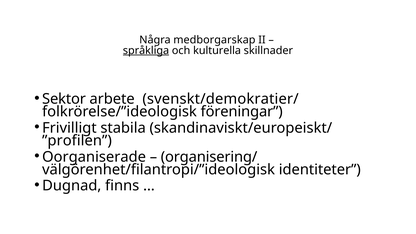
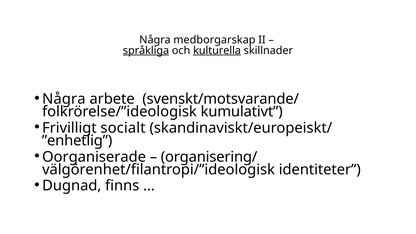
kulturella underline: none -> present
Sektor at (64, 99): Sektor -> Några
svenskt/demokratier/: svenskt/demokratier/ -> svenskt/motsvarande/
föreningar: föreningar -> kumulativt
stabila: stabila -> socialt
”profilen: ”profilen -> ”enhetlig
